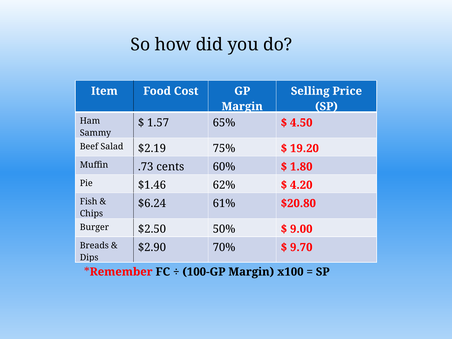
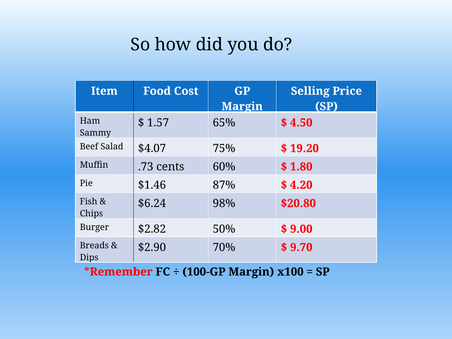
$2.19: $2.19 -> $4.07
62%: 62% -> 87%
61%: 61% -> 98%
$2.50: $2.50 -> $2.82
